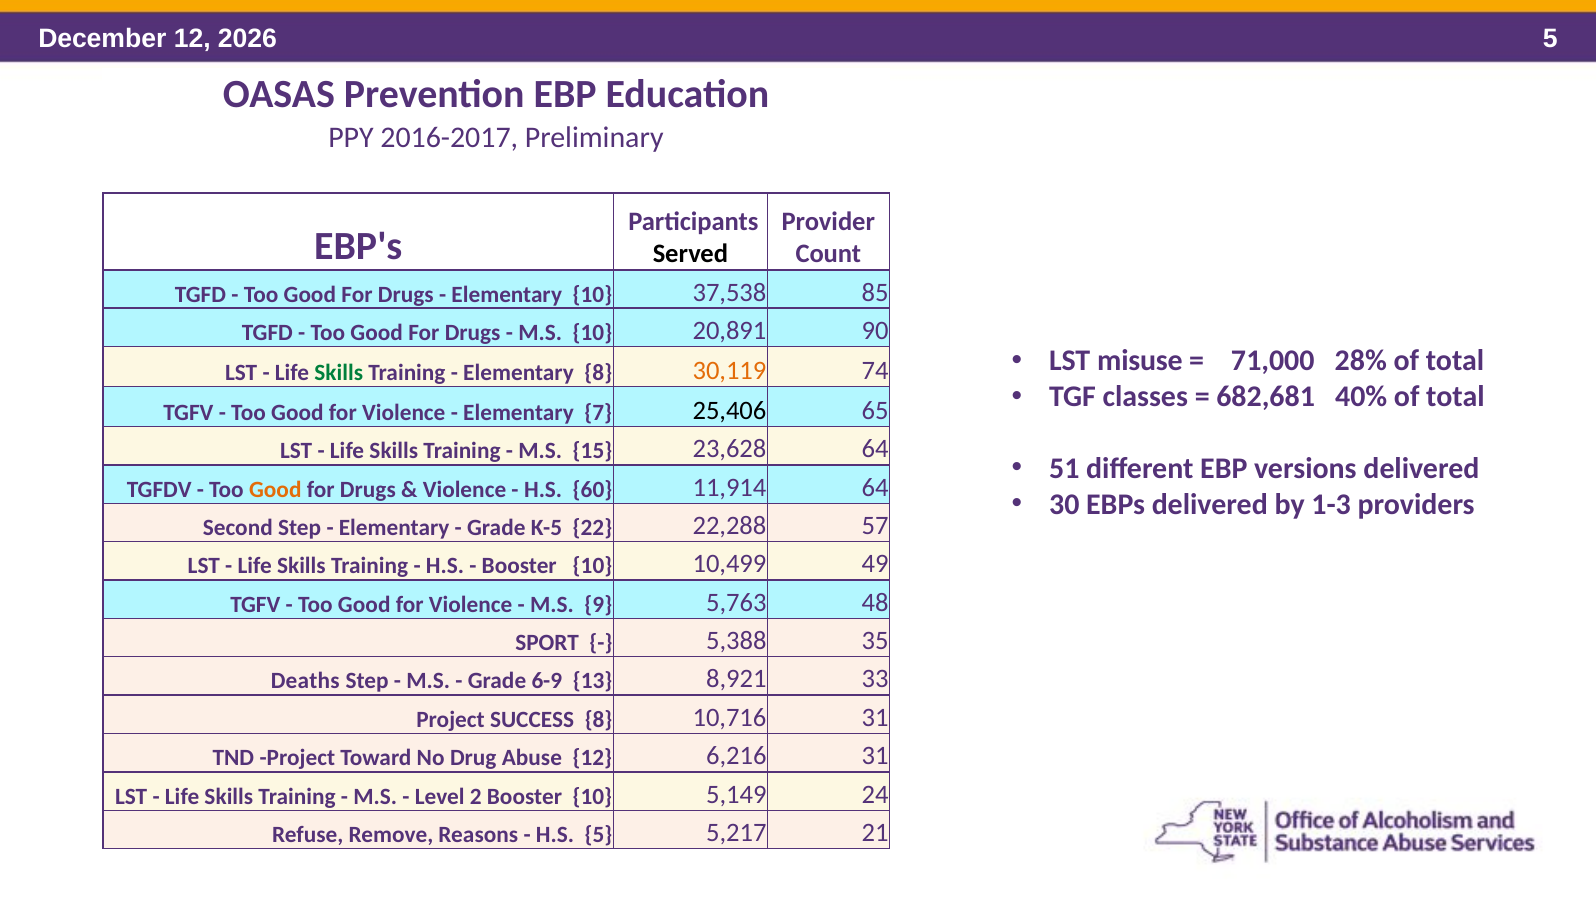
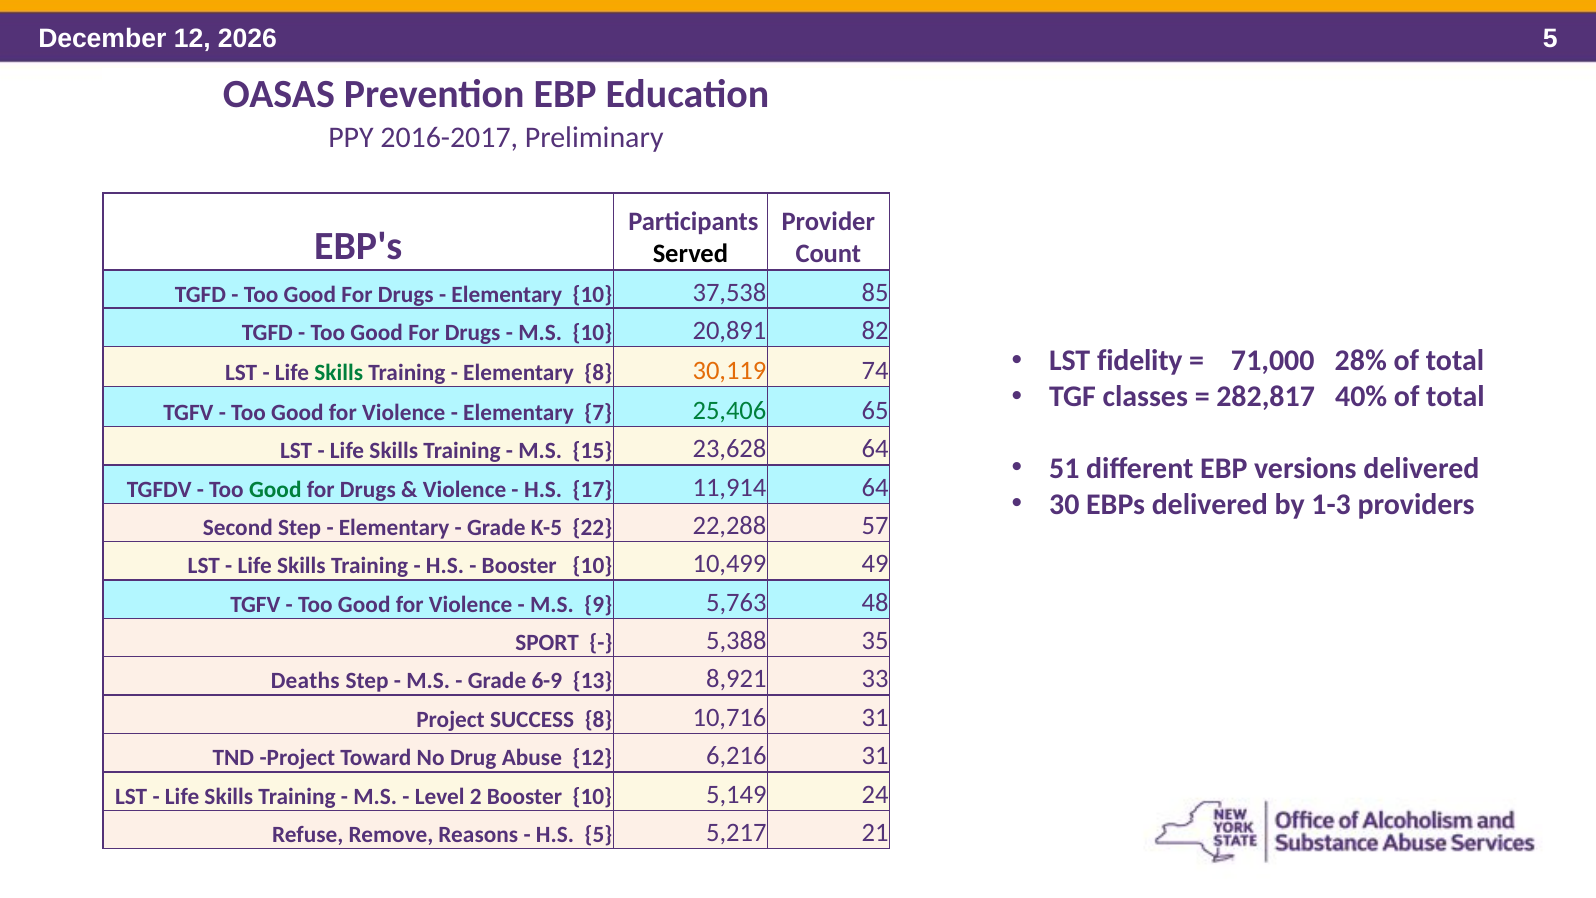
90: 90 -> 82
misuse: misuse -> fidelity
682,681: 682,681 -> 282,817
25,406 colour: black -> green
Good at (275, 489) colour: orange -> green
60: 60 -> 17
